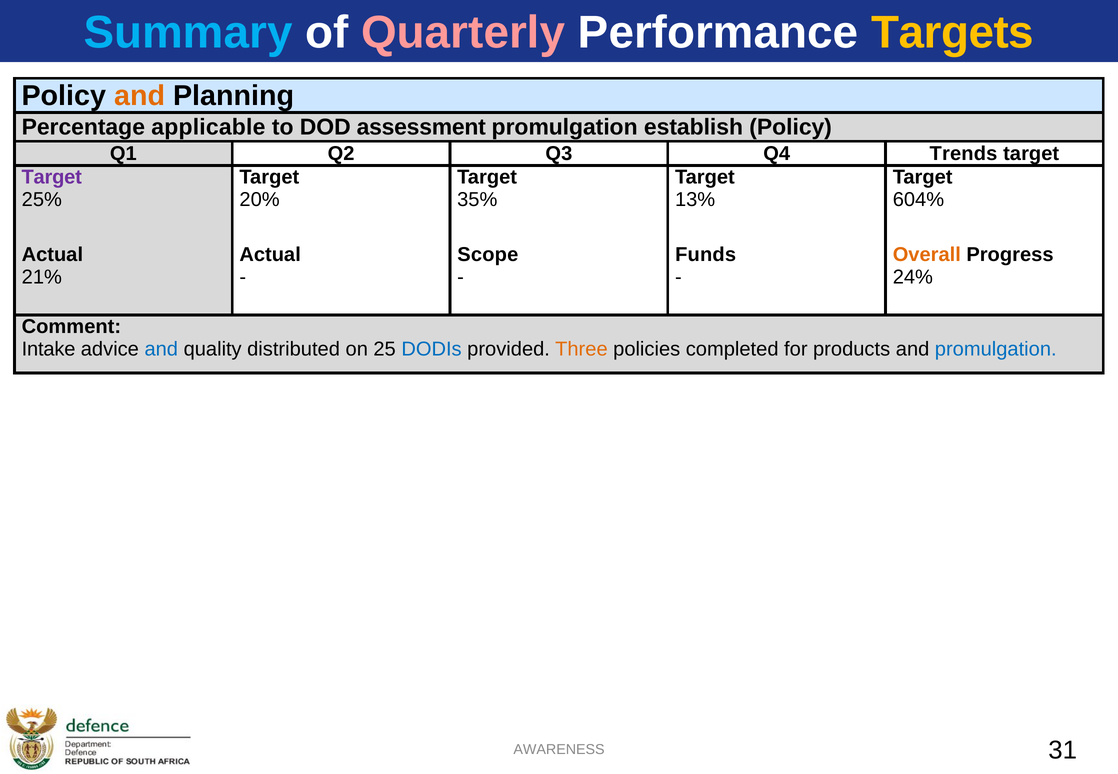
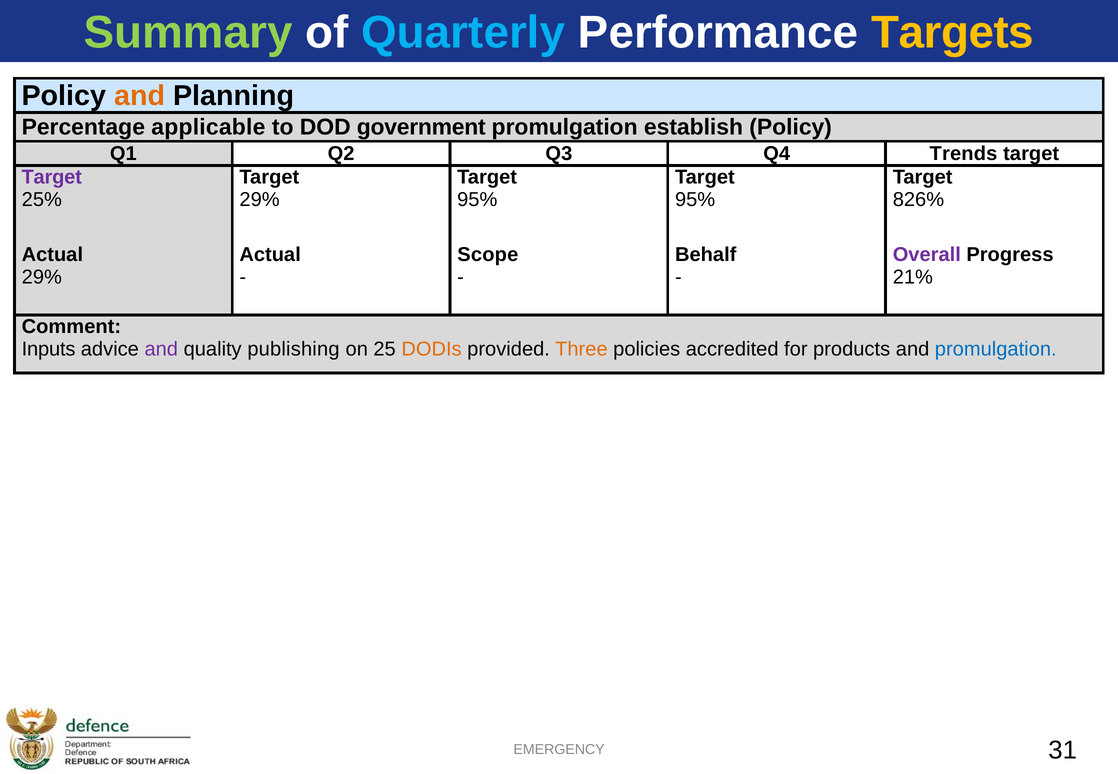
Summary colour: light blue -> light green
Quarterly colour: pink -> light blue
assessment: assessment -> government
20% at (260, 200): 20% -> 29%
35% at (477, 200): 35% -> 95%
13% at (695, 200): 13% -> 95%
604%: 604% -> 826%
Funds: Funds -> Behalf
Overall colour: orange -> purple
21% at (42, 277): 21% -> 29%
24%: 24% -> 21%
Intake: Intake -> Inputs
and at (161, 349) colour: blue -> purple
distributed: distributed -> publishing
DODIs colour: blue -> orange
completed: completed -> accredited
AWARENESS: AWARENESS -> EMERGENCY
